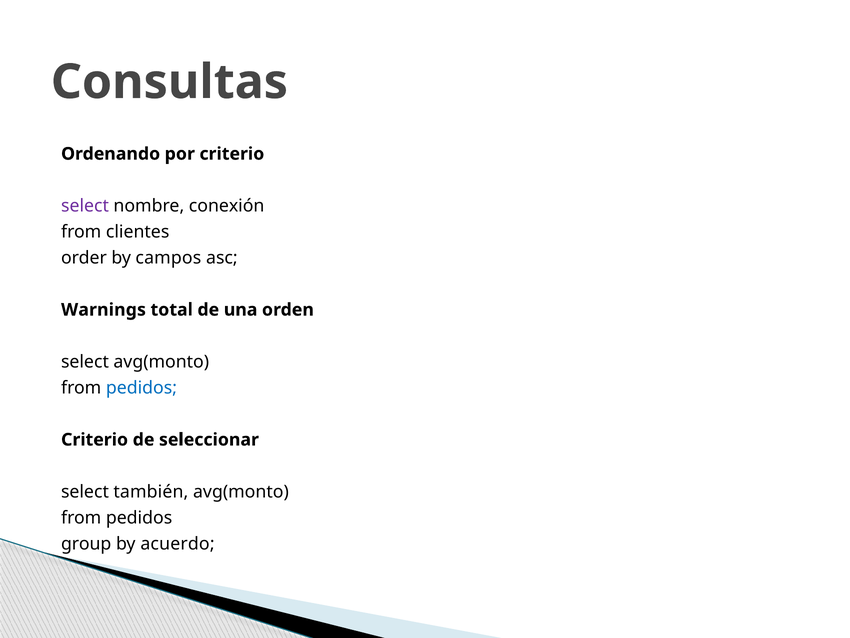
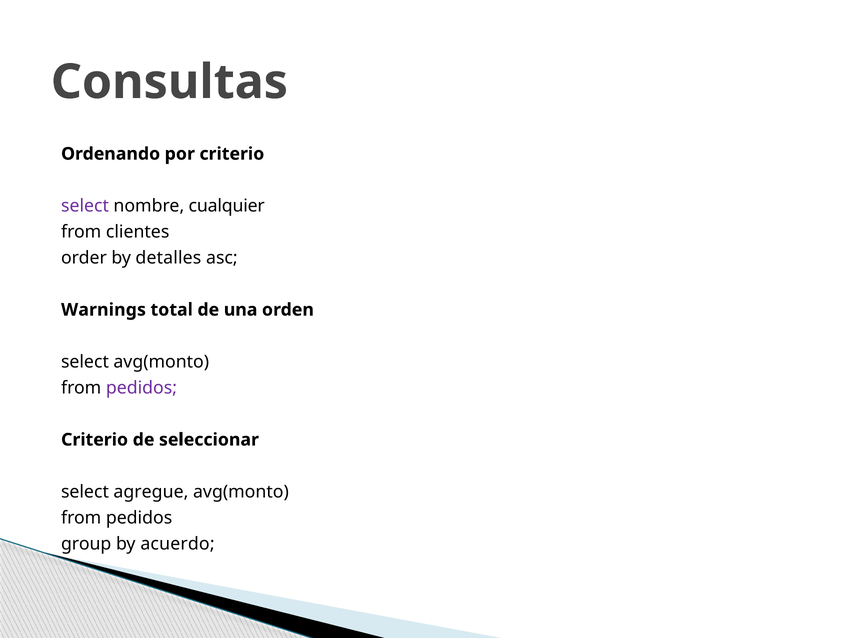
conexión: conexión -> cualquier
campos: campos -> detalles
pedidos at (141, 387) colour: blue -> purple
también: también -> agregue
